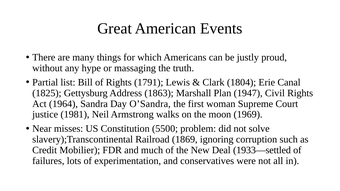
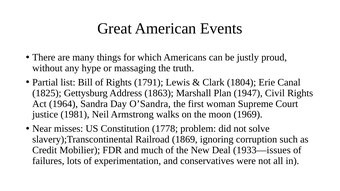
5500: 5500 -> 1778
1933—settled: 1933—settled -> 1933—issues
